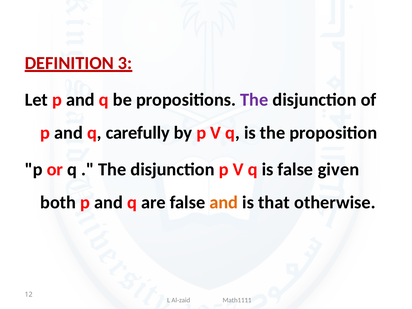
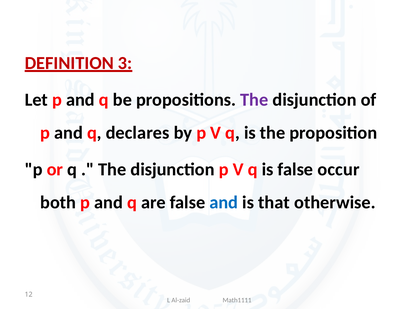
carefully: carefully -> declares
given: given -> occur
and at (224, 202) colour: orange -> blue
